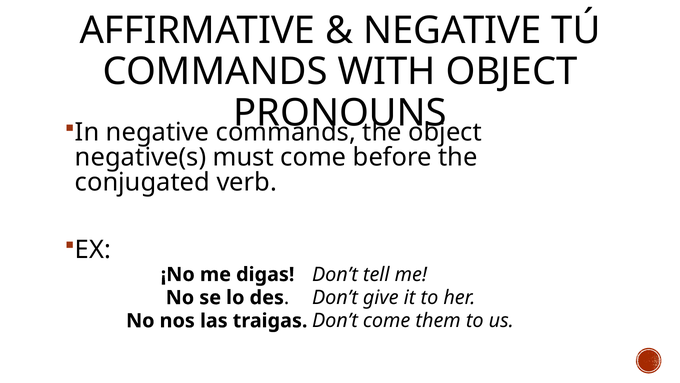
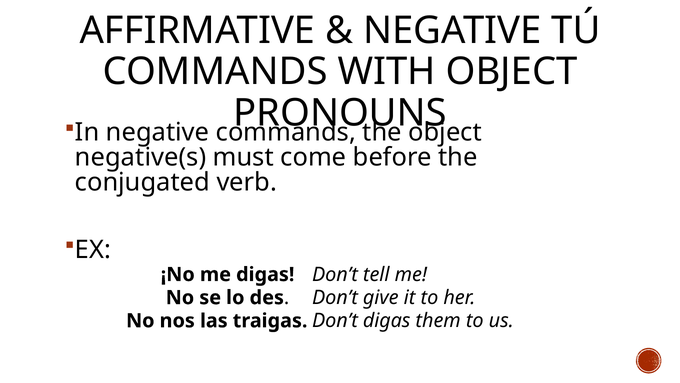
Don’t come: come -> digas
